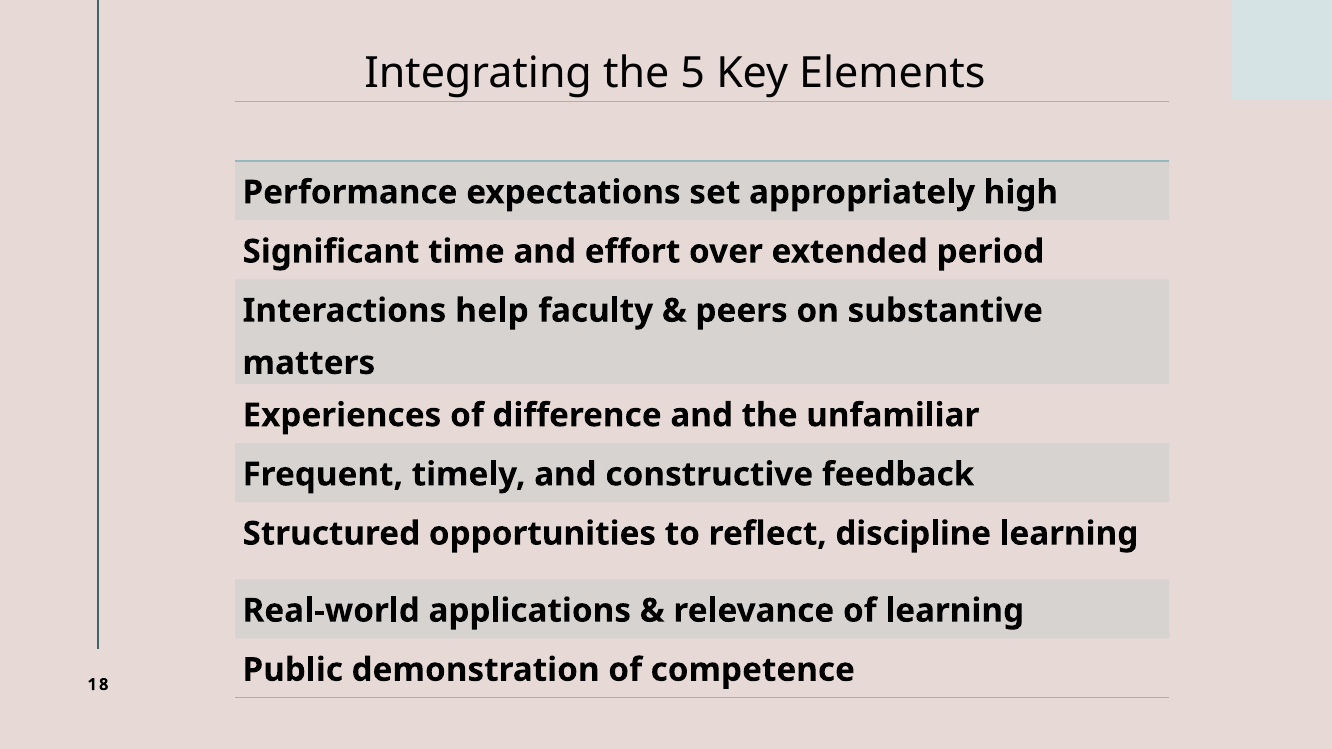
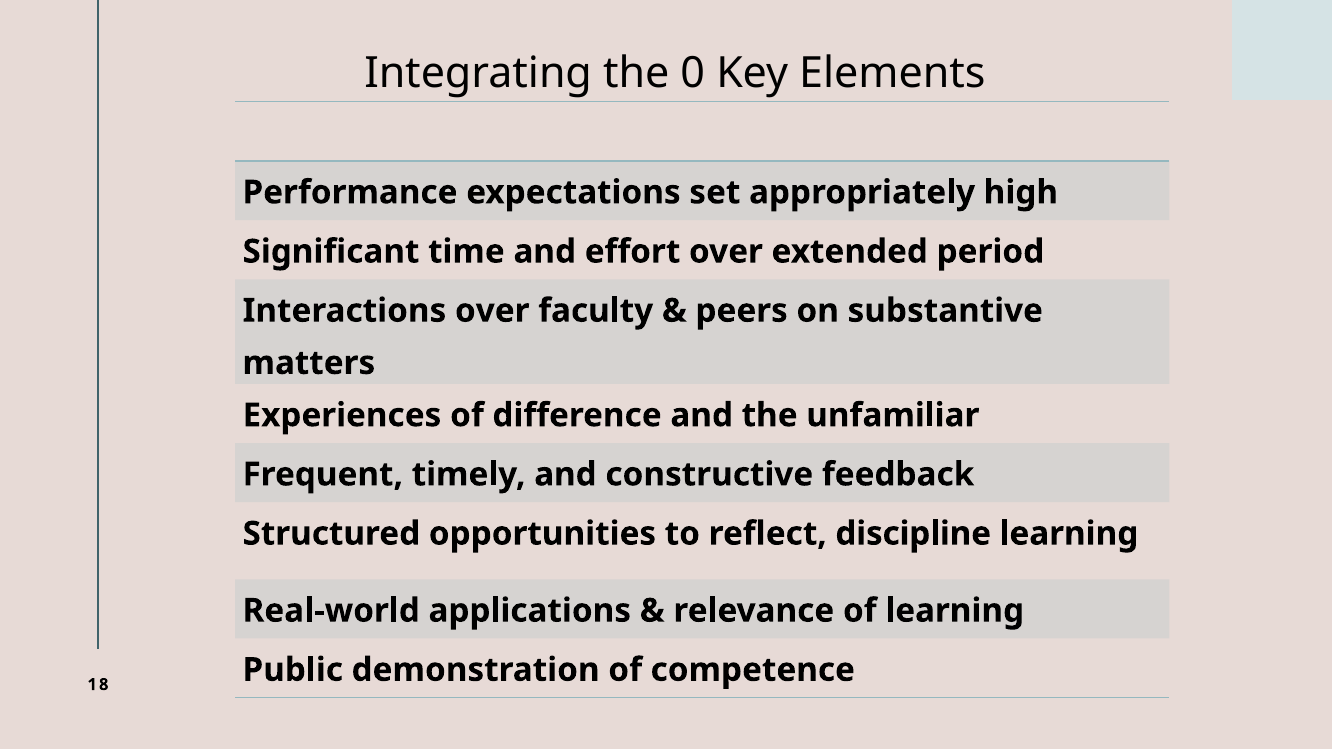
5: 5 -> 0
Interactions help: help -> over
